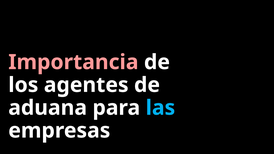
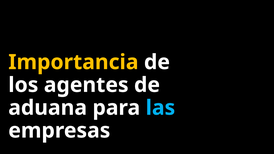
Importancia colour: pink -> yellow
